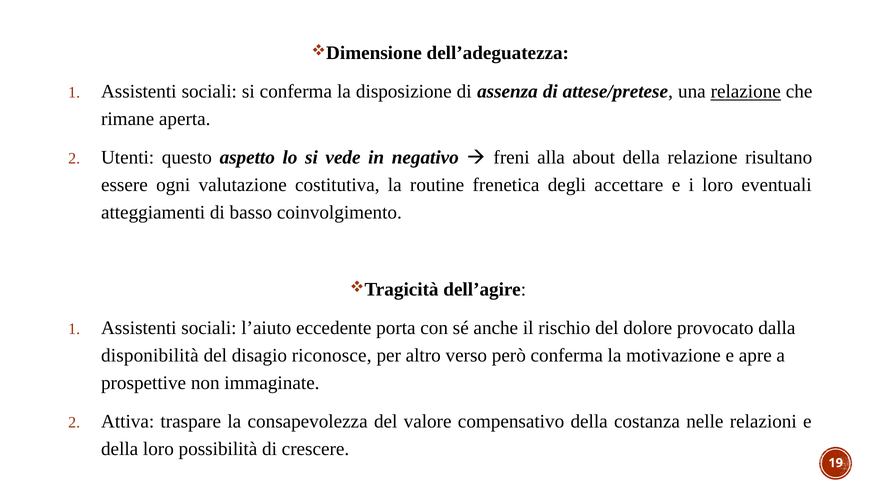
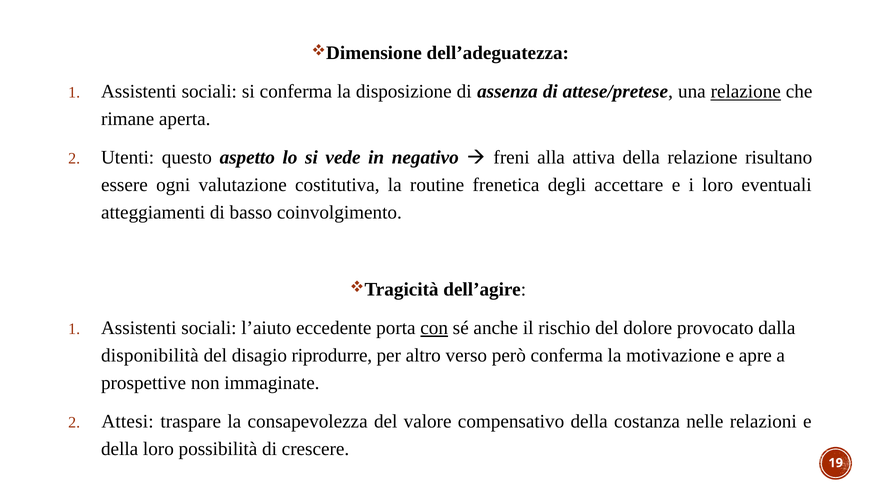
about: about -> attiva
con underline: none -> present
riconosce: riconosce -> riprodurre
Attiva: Attiva -> Attesi
